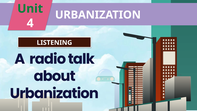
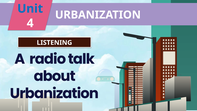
Unit colour: green -> blue
